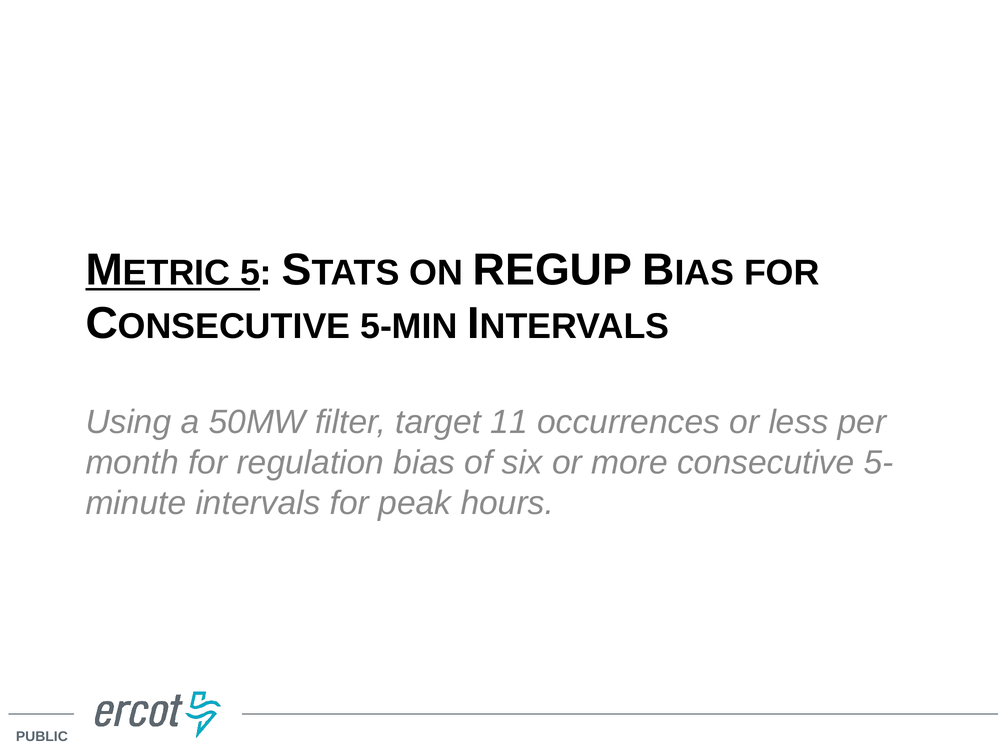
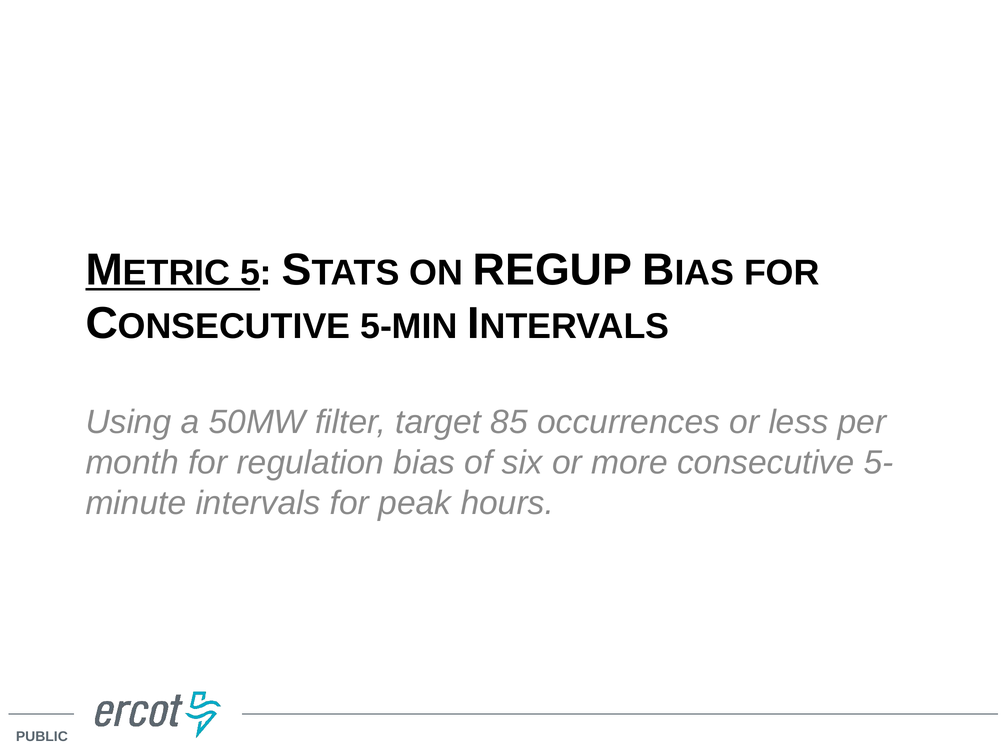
11: 11 -> 85
